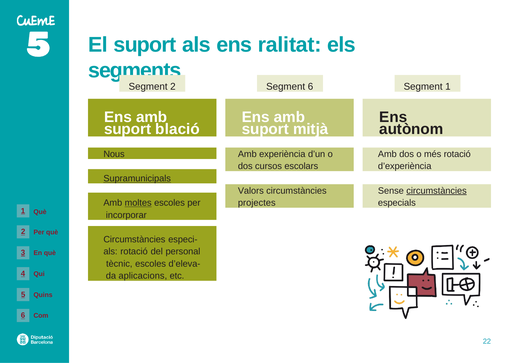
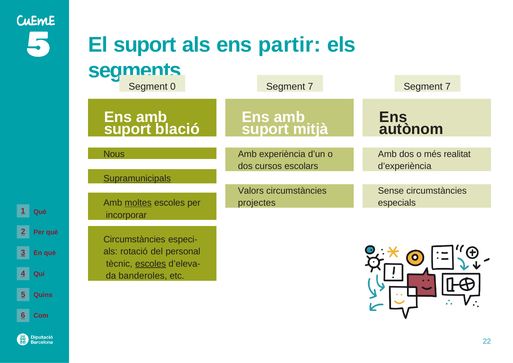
ralitat: ralitat -> partir
Segment 2: 2 -> 0
6 at (310, 87): 6 -> 7
1 at (448, 87): 1 -> 7
més rotació: rotació -> realitat
circumstàncies at (437, 191) underline: present -> none
escoles at (151, 264) underline: none -> present
aplicacions: aplicacions -> banderoles
